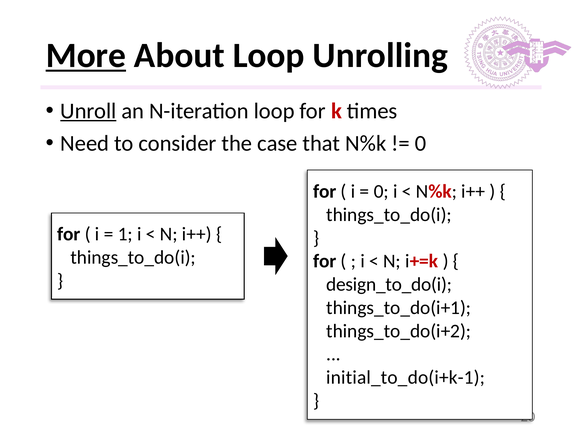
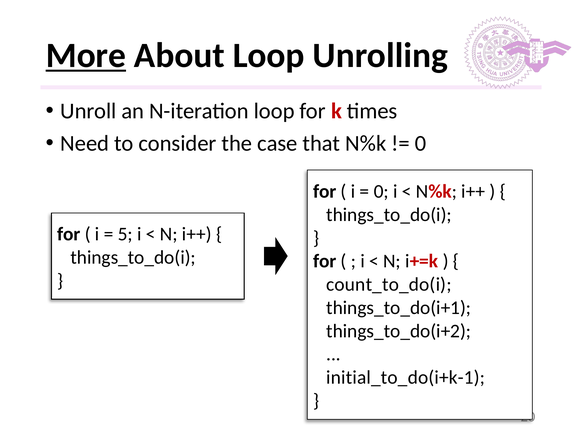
Unroll underline: present -> none
1: 1 -> 5
design_to_do(i: design_to_do(i -> count_to_do(i
